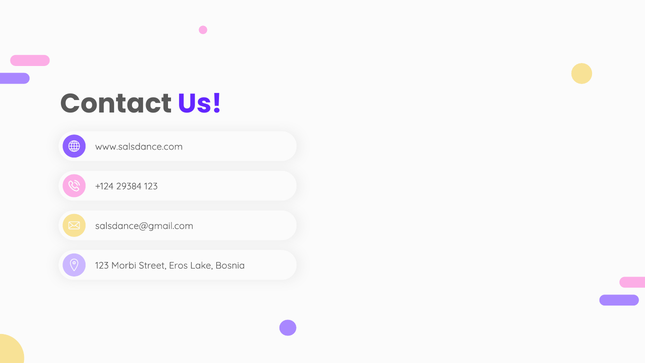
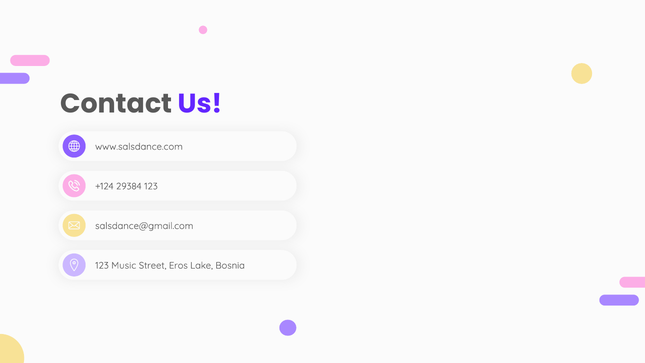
Morbi: Morbi -> Music
